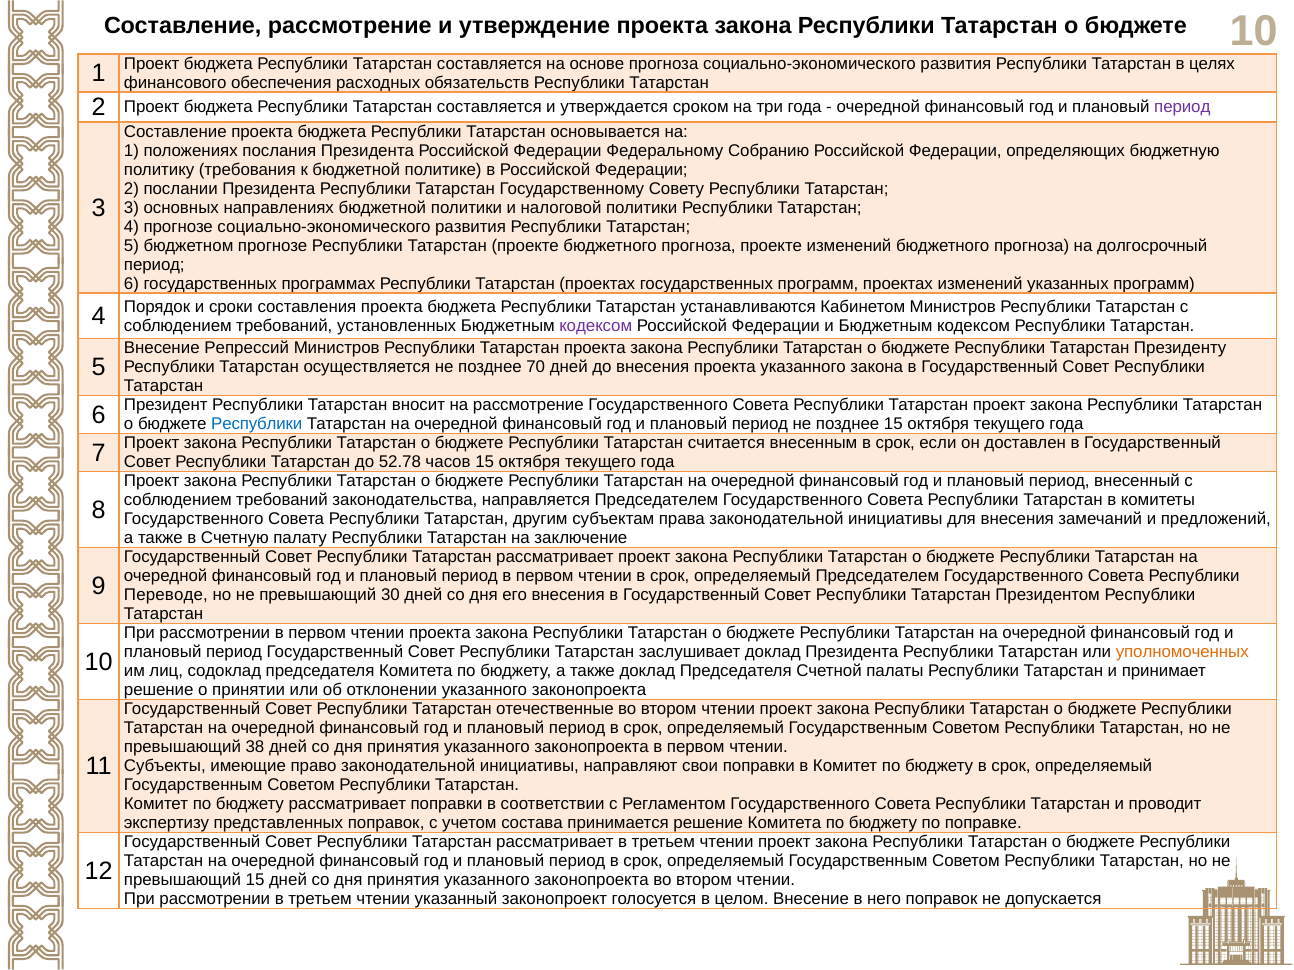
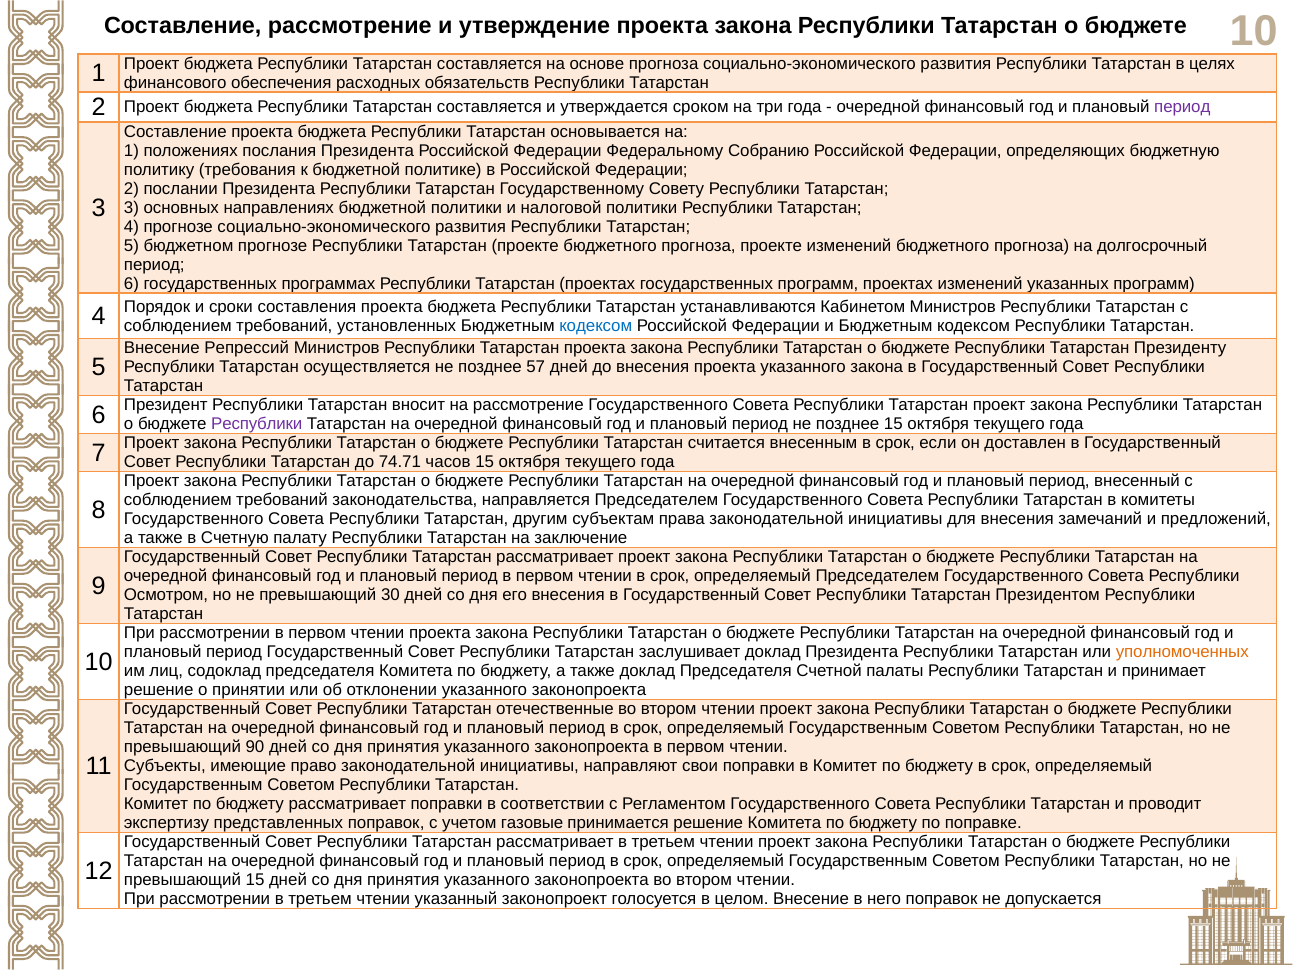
кодексом at (596, 326) colour: purple -> blue
70: 70 -> 57
Республики at (257, 424) colour: blue -> purple
52.78: 52.78 -> 74.71
Переводе: Переводе -> Осмотром
38: 38 -> 90
состава: состава -> газовые
